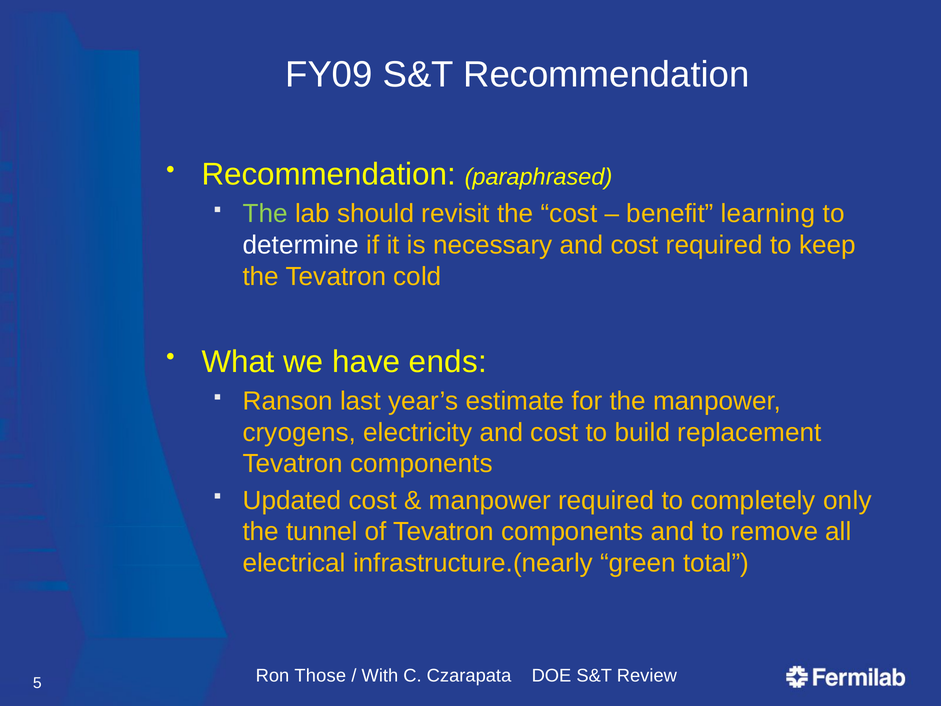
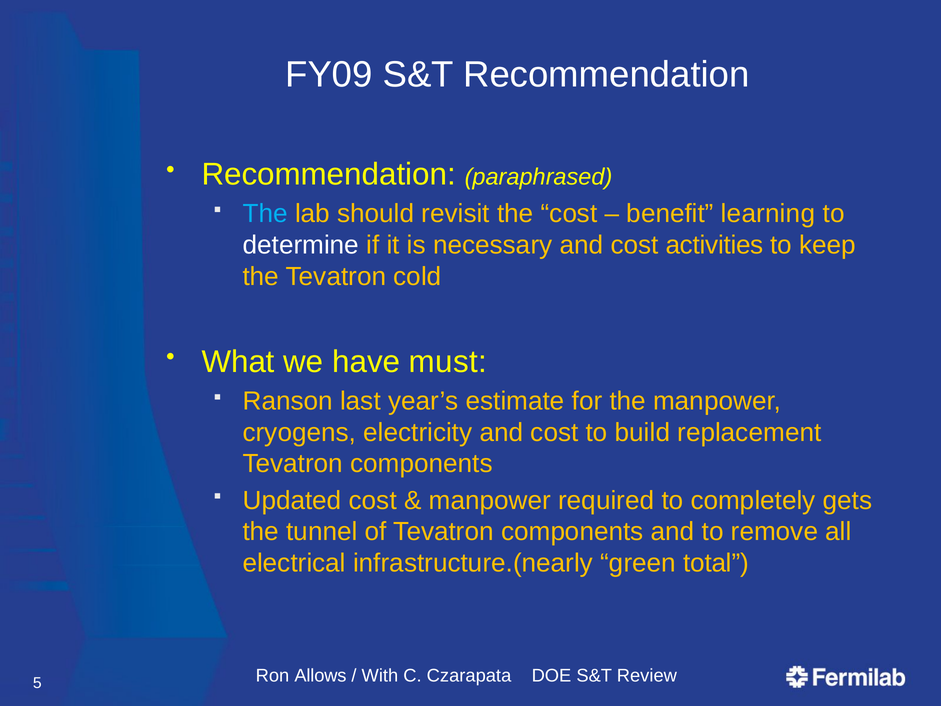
The at (265, 214) colour: light green -> light blue
cost required: required -> activities
ends: ends -> must
only: only -> gets
Those: Those -> Allows
